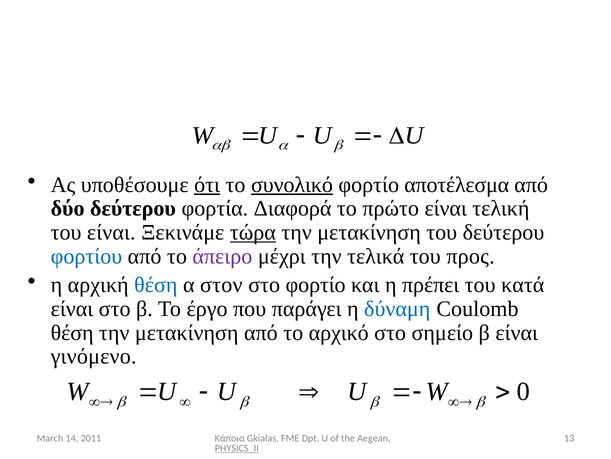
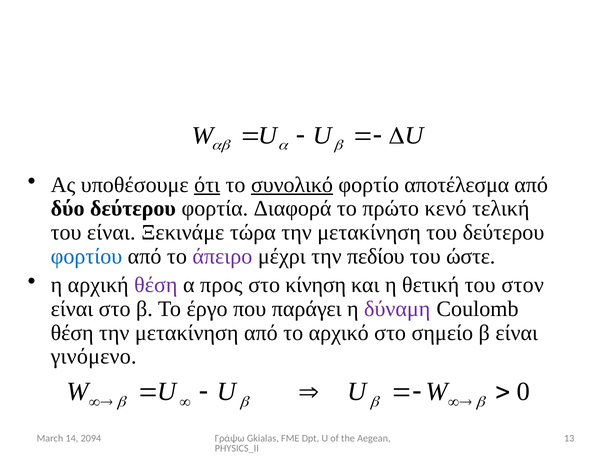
πρώτο είναι: είναι -> κενό
τώρα underline: present -> none
τελικά: τελικά -> πεδίου
προς: προς -> ώστε
θέση at (156, 285) colour: blue -> purple
στον: στον -> προς
στο φορτίο: φορτίο -> κίνηση
πρέπει: πρέπει -> θετική
κατά: κατά -> στον
δύναμη colour: blue -> purple
Κάποια: Κάποια -> Γράψω
2011: 2011 -> 2094
PHYSICS_II underline: present -> none
